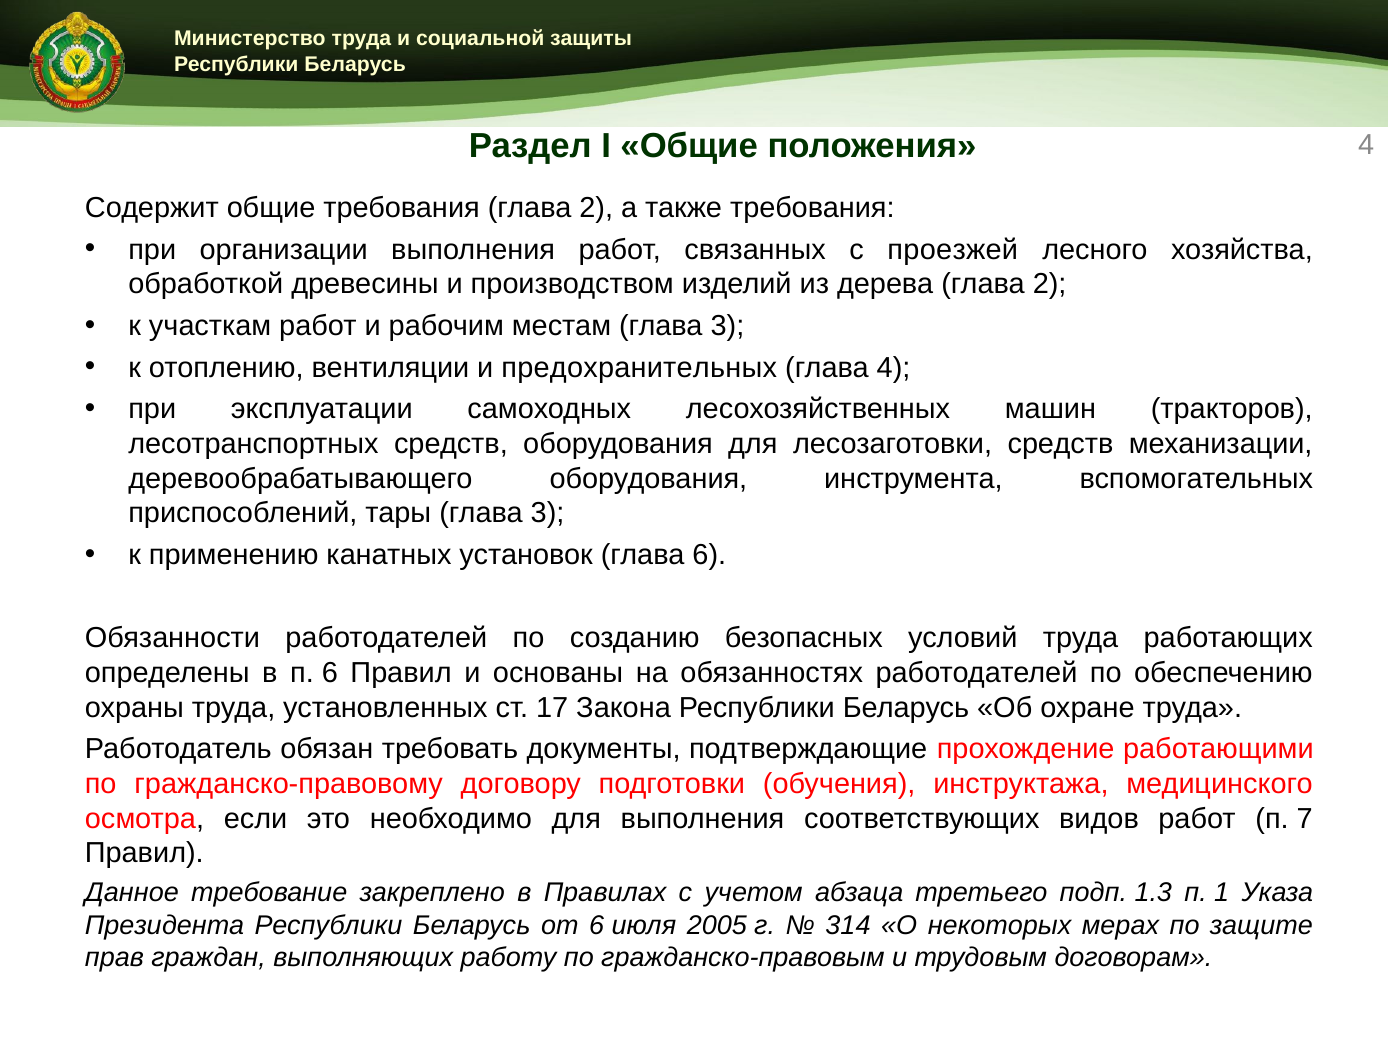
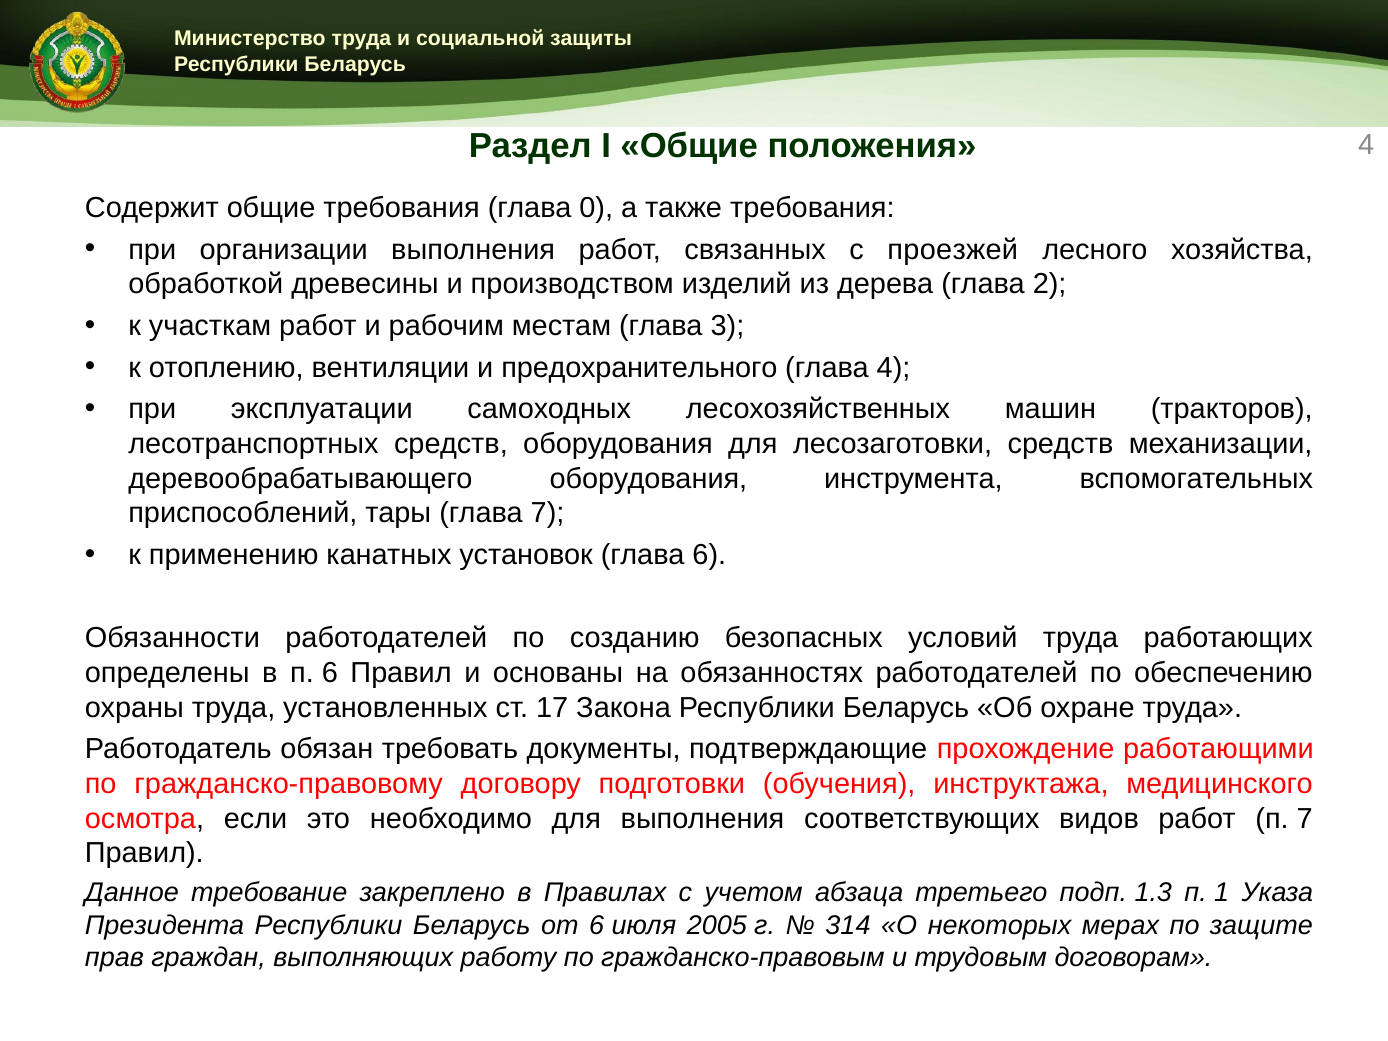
требования глава 2: 2 -> 0
предохранительных: предохранительных -> предохранительного
тары глава 3: 3 -> 7
